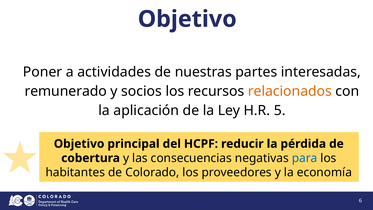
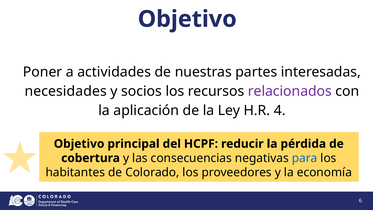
remunerado: remunerado -> necesidades
relacionados colour: orange -> purple
5: 5 -> 4
